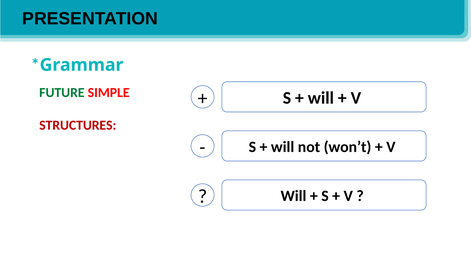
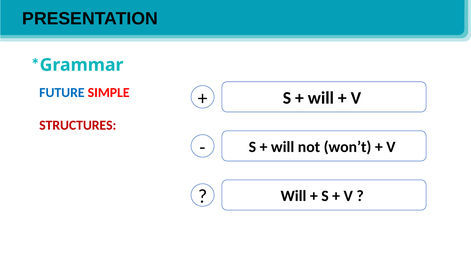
FUTURE colour: green -> blue
